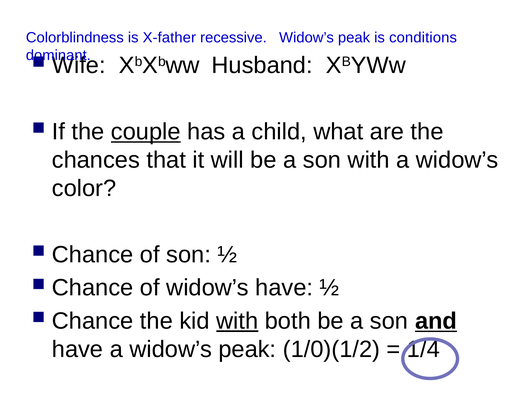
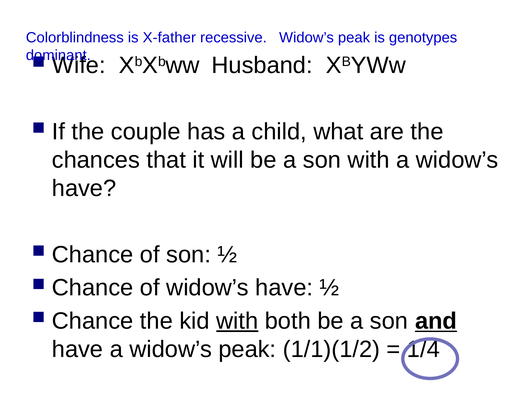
conditions: conditions -> genotypes
couple underline: present -> none
color at (84, 189): color -> have
1/0)(1/2: 1/0)(1/2 -> 1/1)(1/2
